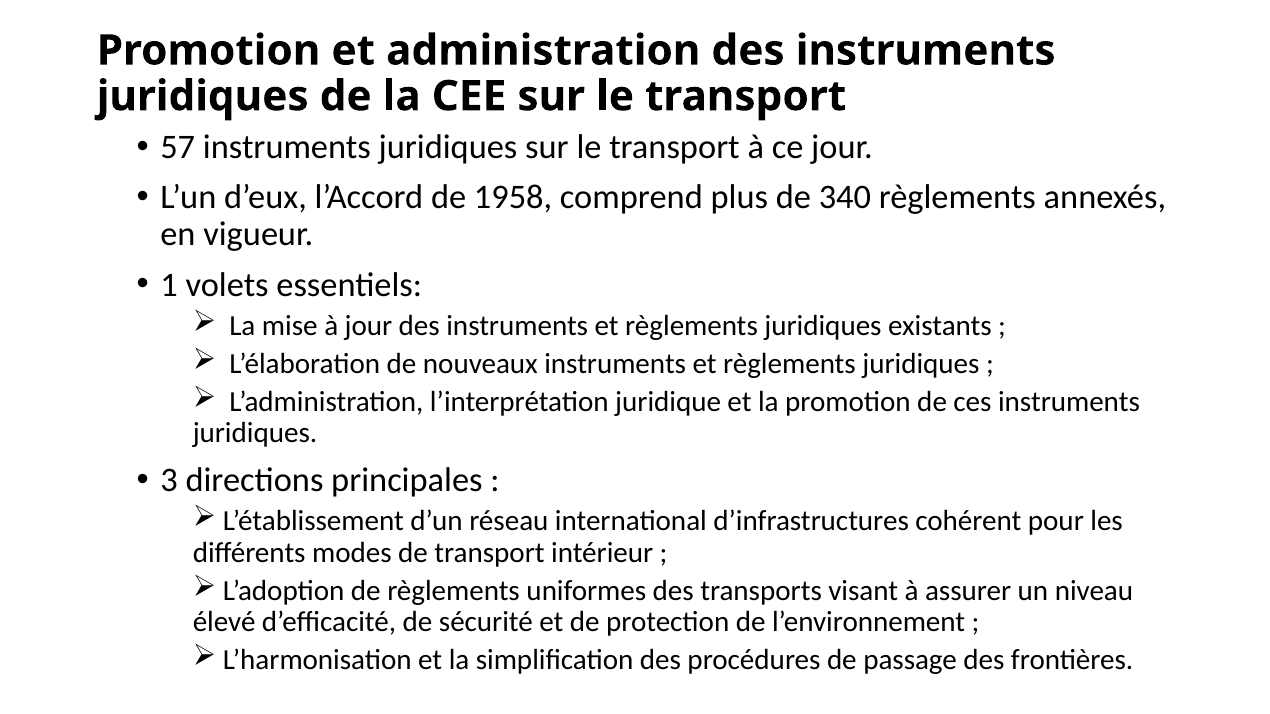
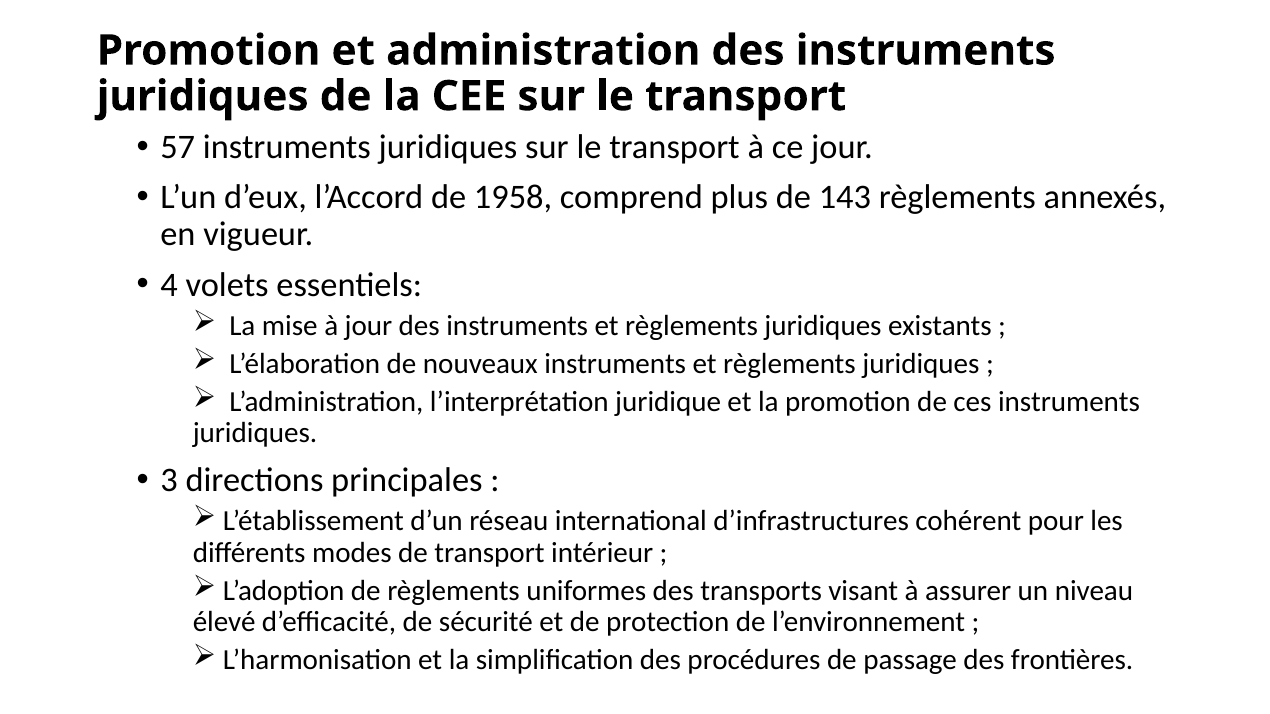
340: 340 -> 143
1: 1 -> 4
